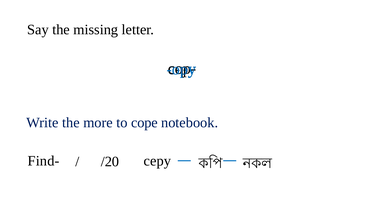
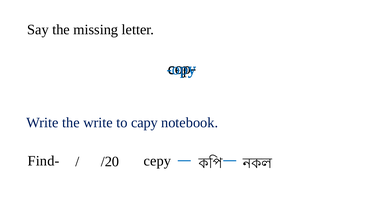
the more: more -> write
cope: cope -> capy
